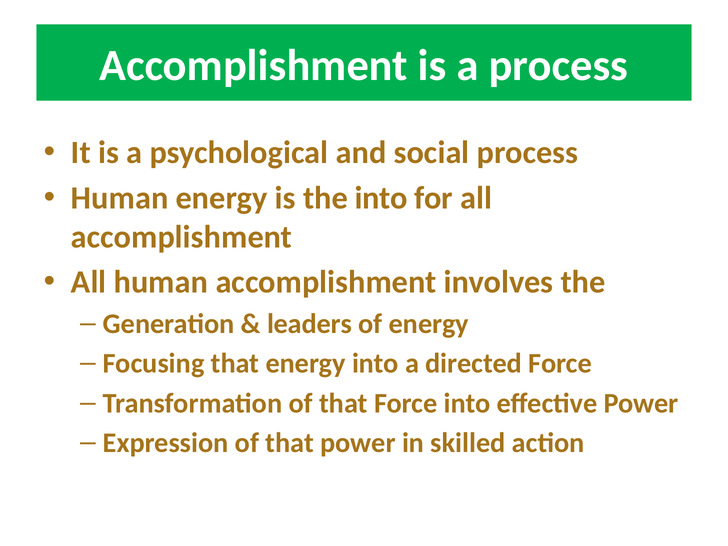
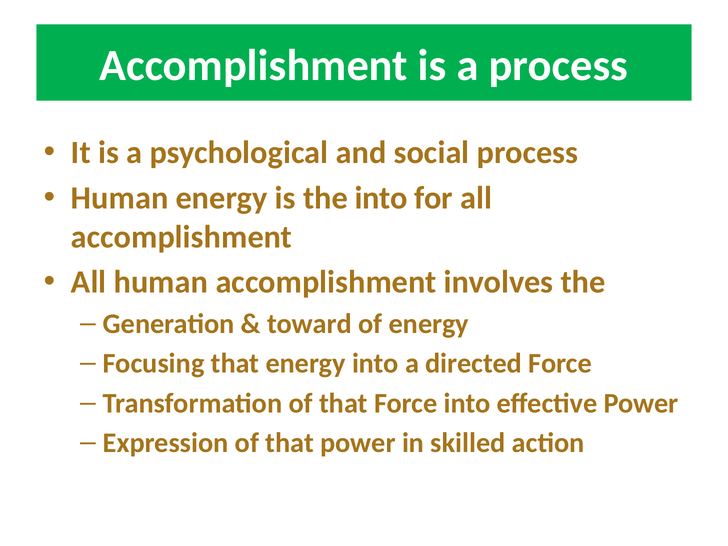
leaders: leaders -> toward
